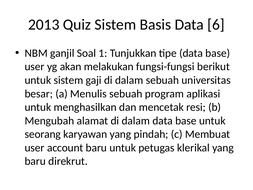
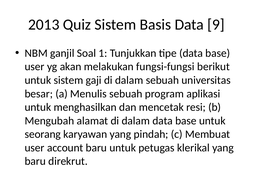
6: 6 -> 9
